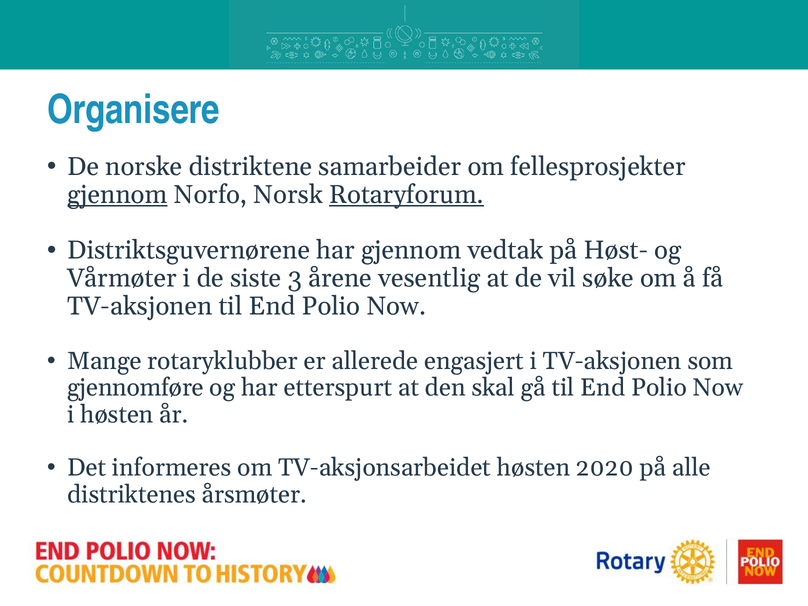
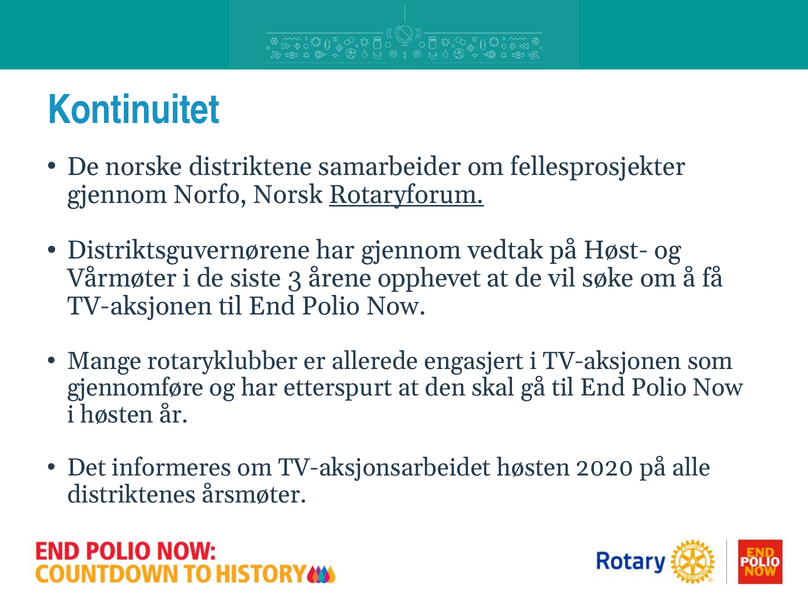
Organisere: Organisere -> Kontinuitet
gjennom at (117, 195) underline: present -> none
vesentlig: vesentlig -> opphevet
